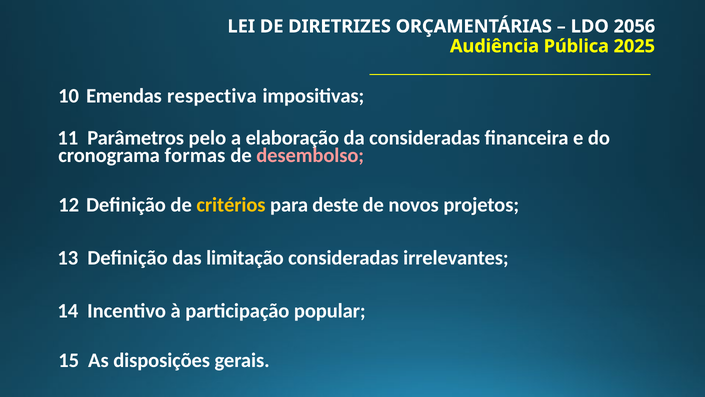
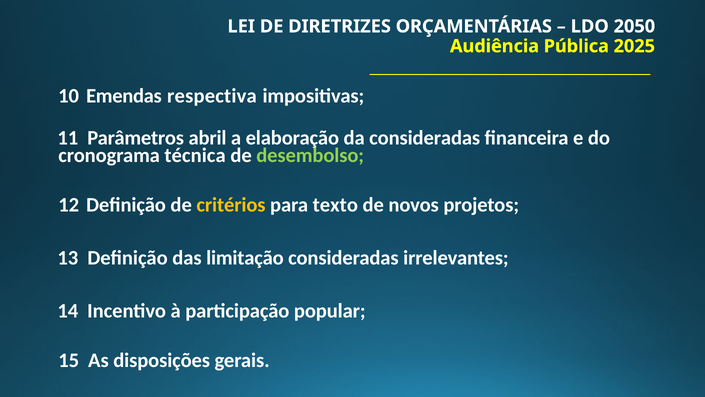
2056: 2056 -> 2050
pelo: pelo -> abril
formas: formas -> técnica
desembolso colour: pink -> light green
deste: deste -> texto
